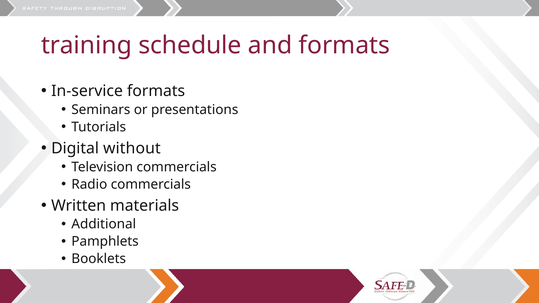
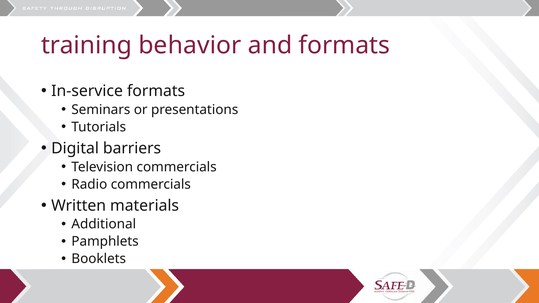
schedule: schedule -> behavior
without: without -> barriers
